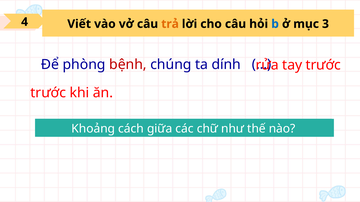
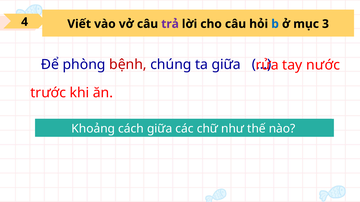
trả colour: orange -> purple
ta dính: dính -> giữa
tay trước: trước -> nước
